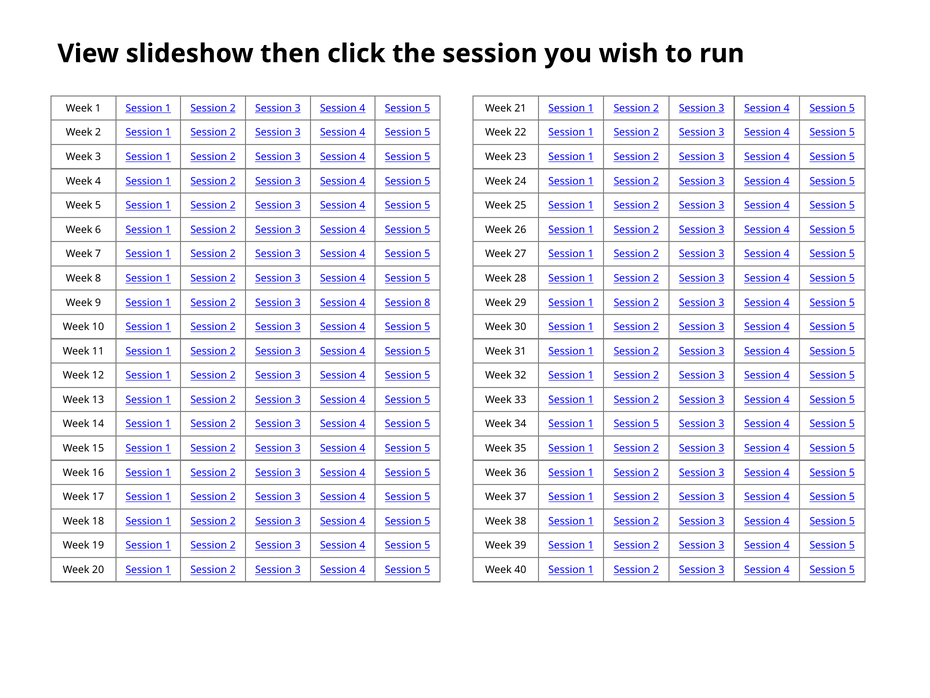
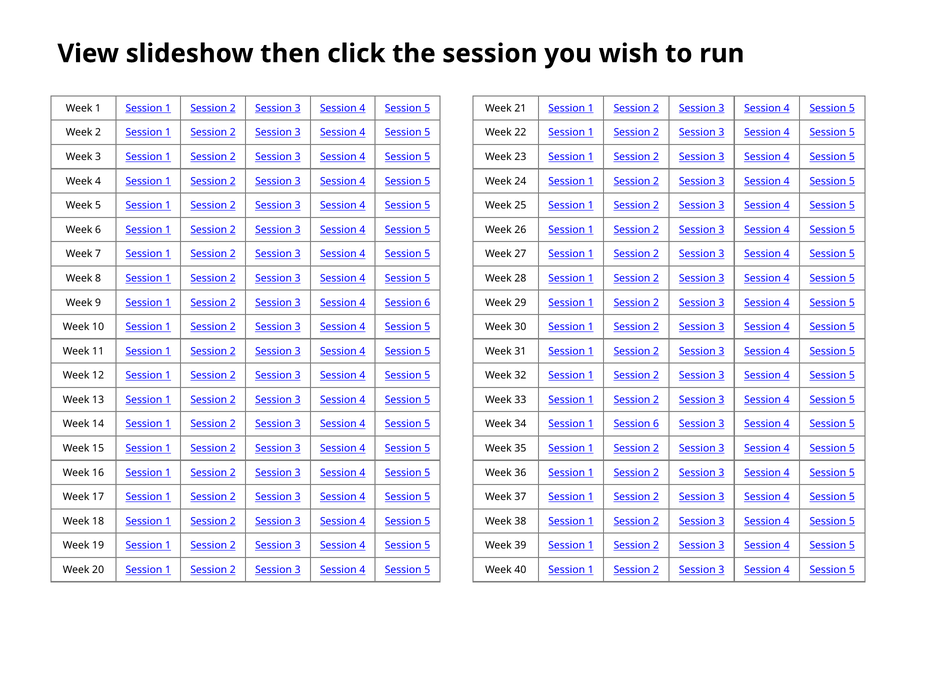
4 Session 8: 8 -> 6
1 Session 5: 5 -> 6
